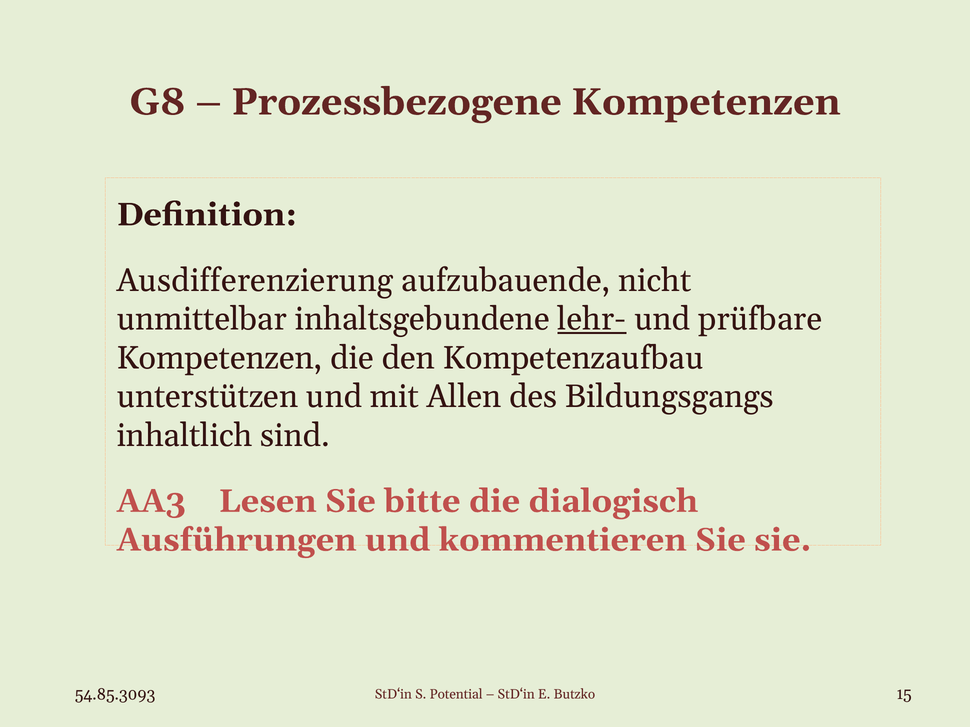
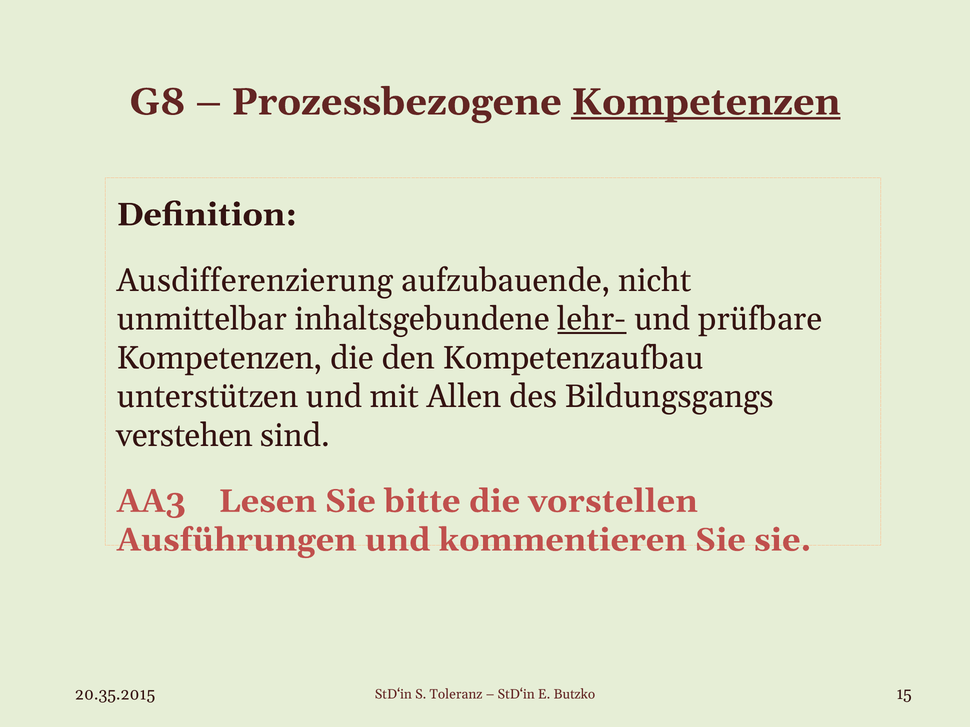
Kompetenzen at (706, 102) underline: none -> present
inhaltlich: inhaltlich -> verstehen
dialogisch: dialogisch -> vorstellen
54.85.3093: 54.85.3093 -> 20.35.2015
Potential: Potential -> Toleranz
